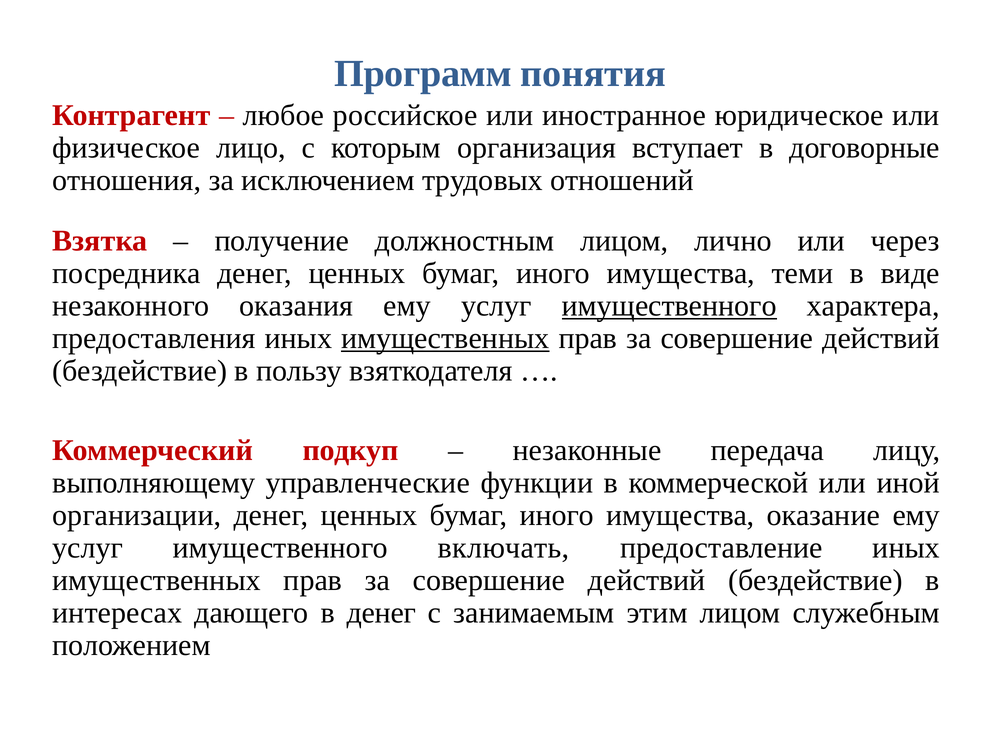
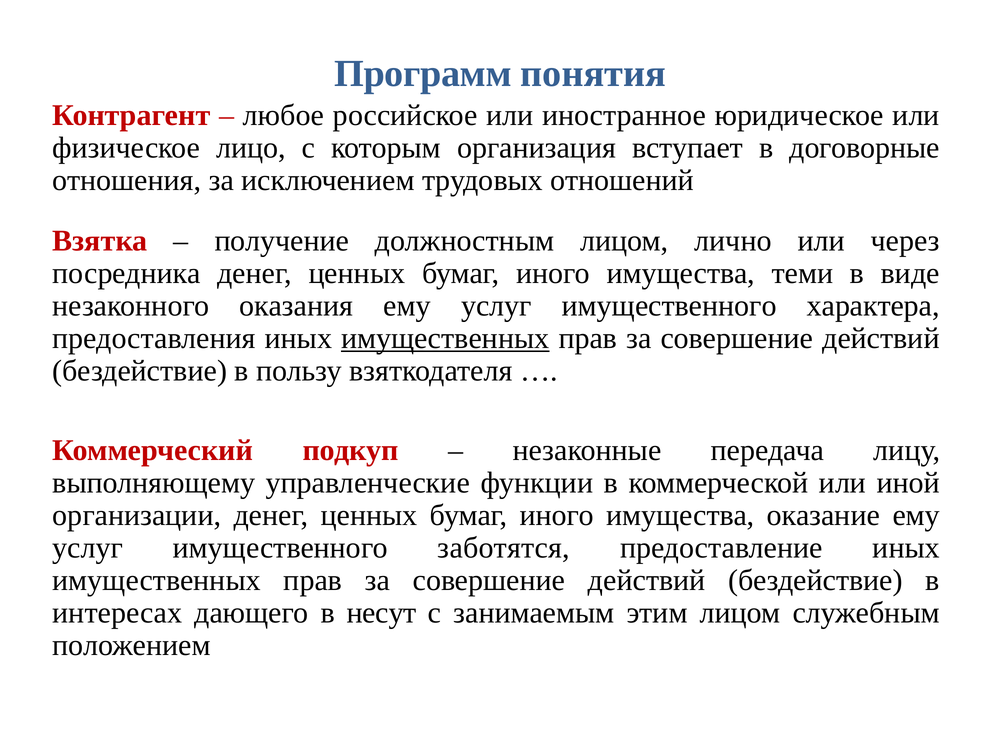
имущественного at (669, 306) underline: present -> none
включать: включать -> заботятся
в денег: денег -> несут
